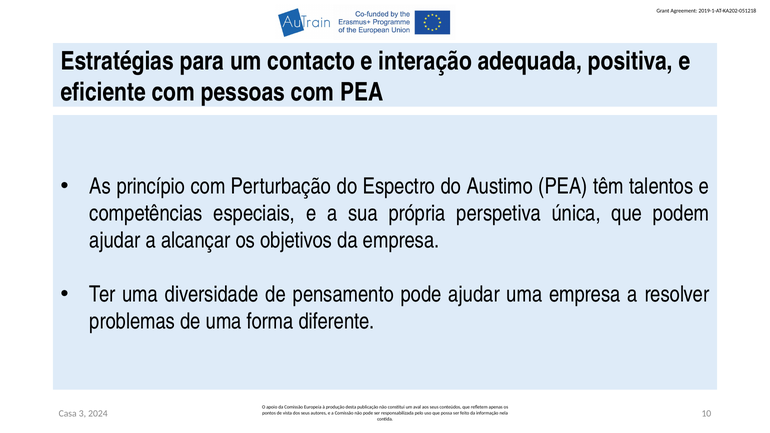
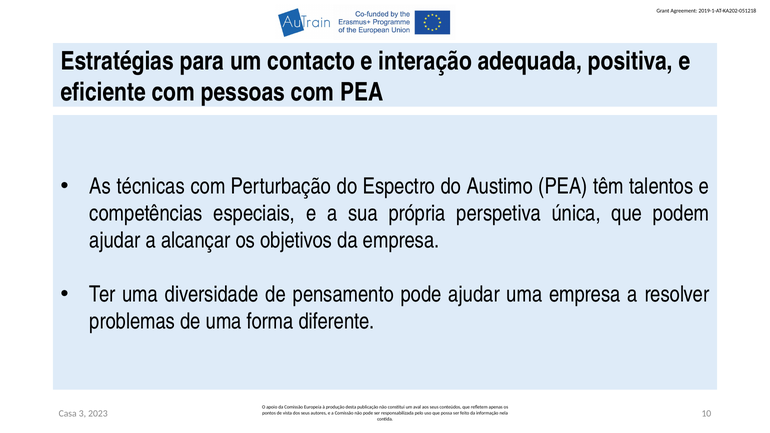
princípio: princípio -> técnicas
2024: 2024 -> 2023
